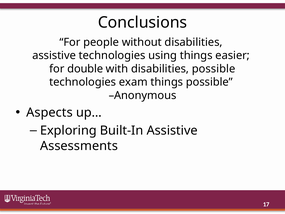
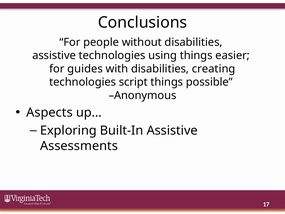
double: double -> guides
disabilities possible: possible -> creating
exam: exam -> script
